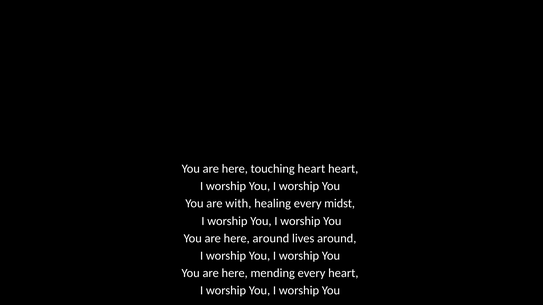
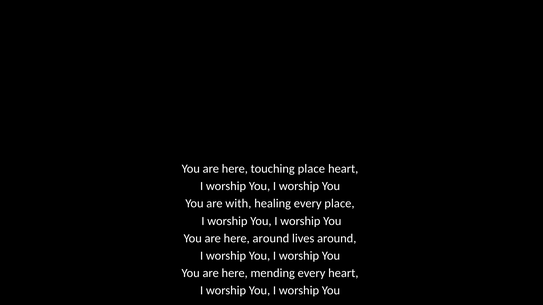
touching heart: heart -> place
every midst: midst -> place
